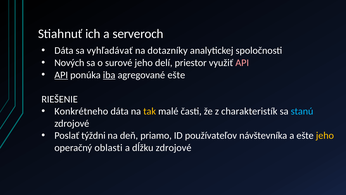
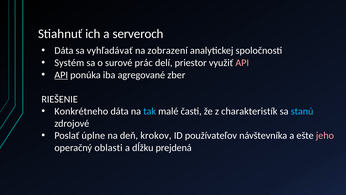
dotazníky: dotazníky -> zobrazení
Nových: Nových -> Systém
surové jeho: jeho -> prác
iba underline: present -> none
agregované ešte: ešte -> zber
tak colour: yellow -> light blue
týždni: týždni -> úplne
priamo: priamo -> krokov
jeho at (325, 135) colour: yellow -> pink
dĺžku zdrojové: zdrojové -> prejdená
